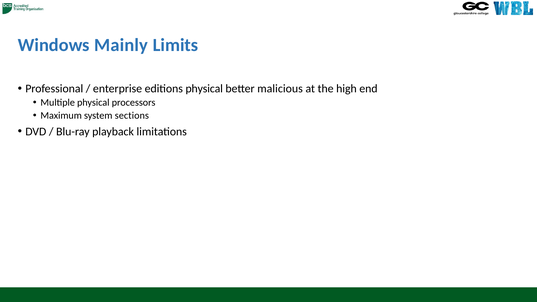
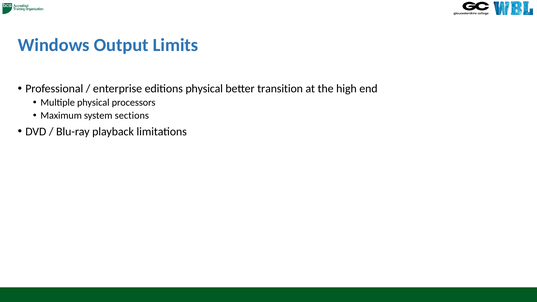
Mainly: Mainly -> Output
malicious: malicious -> transition
